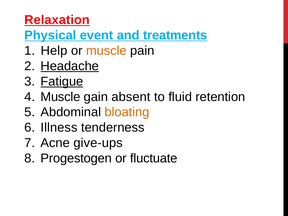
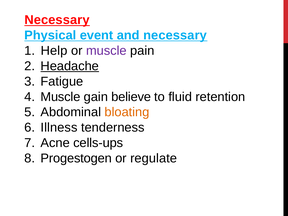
Relaxation at (57, 20): Relaxation -> Necessary
and treatments: treatments -> necessary
muscle at (106, 51) colour: orange -> purple
Fatigue underline: present -> none
absent: absent -> believe
give-ups: give-ups -> cells-ups
fluctuate: fluctuate -> regulate
